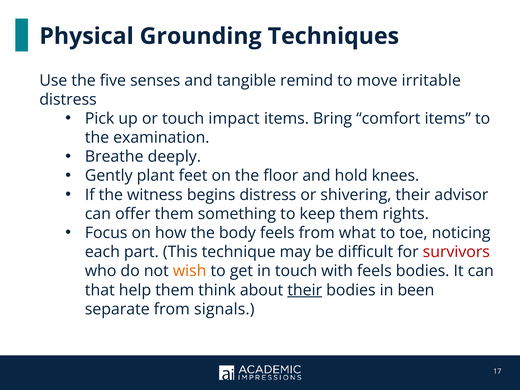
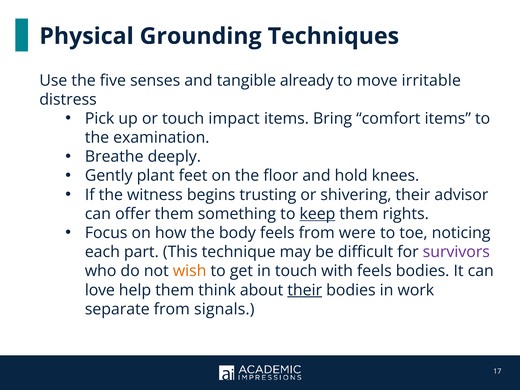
remind: remind -> already
begins distress: distress -> trusting
keep underline: none -> present
what: what -> were
survivors colour: red -> purple
that: that -> love
been: been -> work
